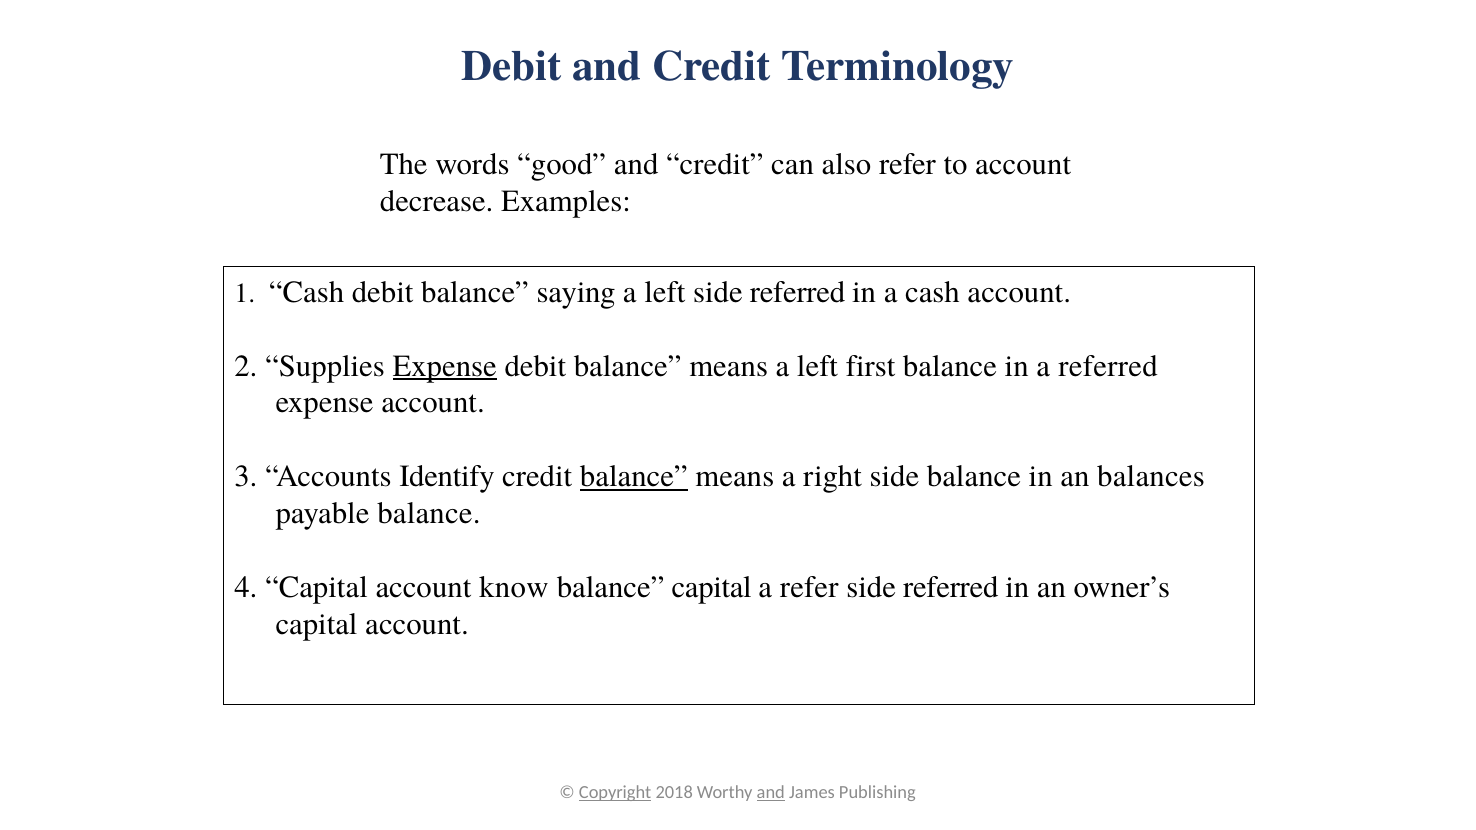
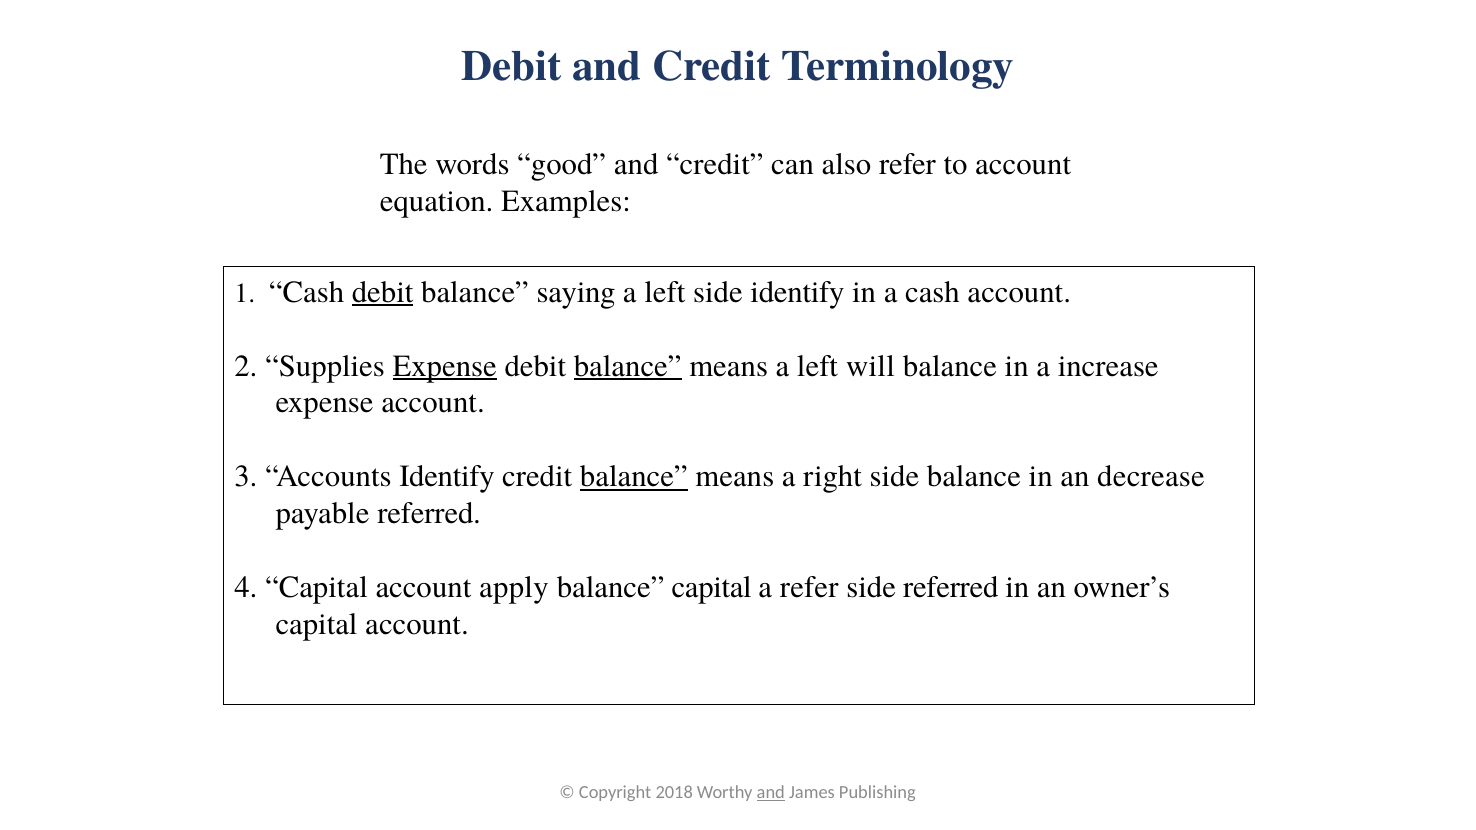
decrease: decrease -> equation
debit at (383, 292) underline: none -> present
left side referred: referred -> identify
balance at (628, 366) underline: none -> present
first: first -> will
a referred: referred -> increase
balances: balances -> decrease
payable balance: balance -> referred
know: know -> apply
Copyright underline: present -> none
